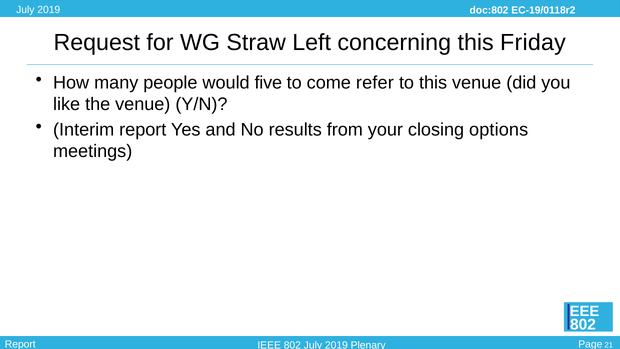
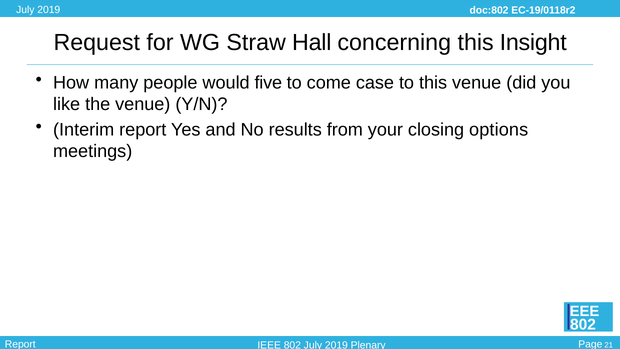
Left: Left -> Hall
Friday: Friday -> Insight
refer: refer -> case
